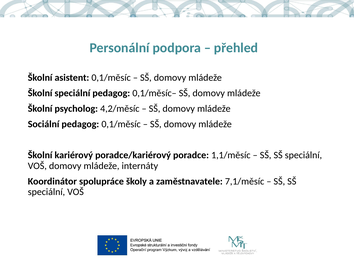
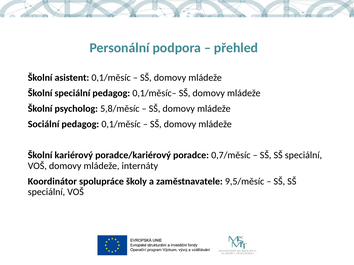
4,2/měsíc: 4,2/měsíc -> 5,8/měsíc
1,1/měsíc: 1,1/měsíc -> 0,7/měsíc
7,1/měsíc: 7,1/měsíc -> 9,5/měsíc
